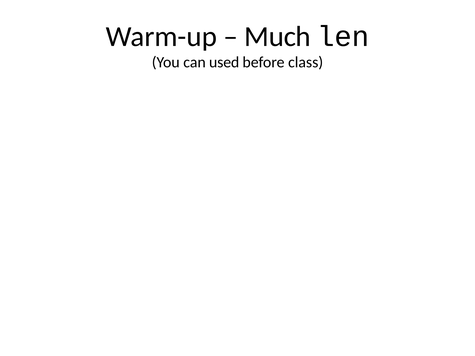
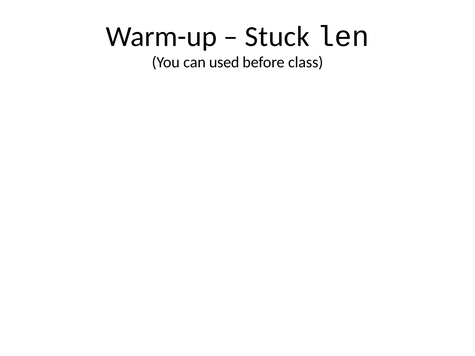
Much: Much -> Stuck
